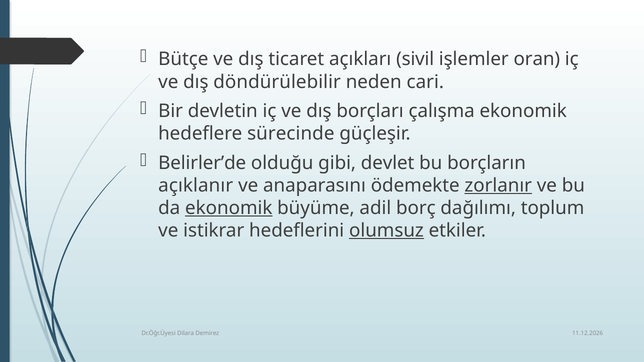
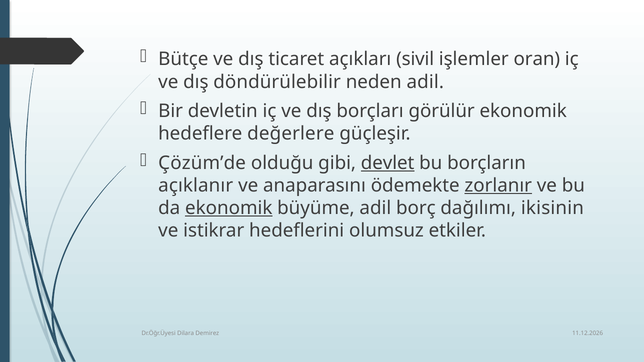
neden cari: cari -> adil
çalışma: çalışma -> görülür
sürecinde: sürecinde -> değerlere
Belirler’de: Belirler’de -> Çözüm’de
devlet underline: none -> present
toplum: toplum -> ikisinin
olumsuz underline: present -> none
